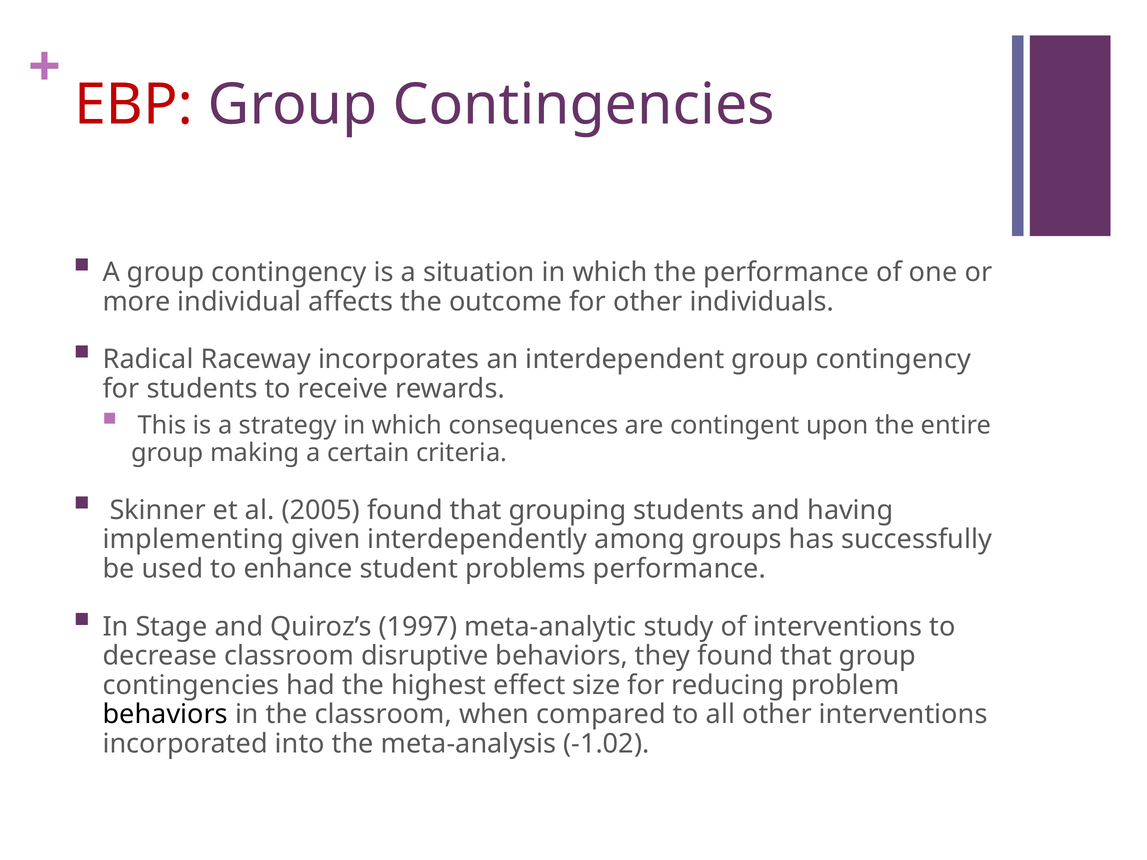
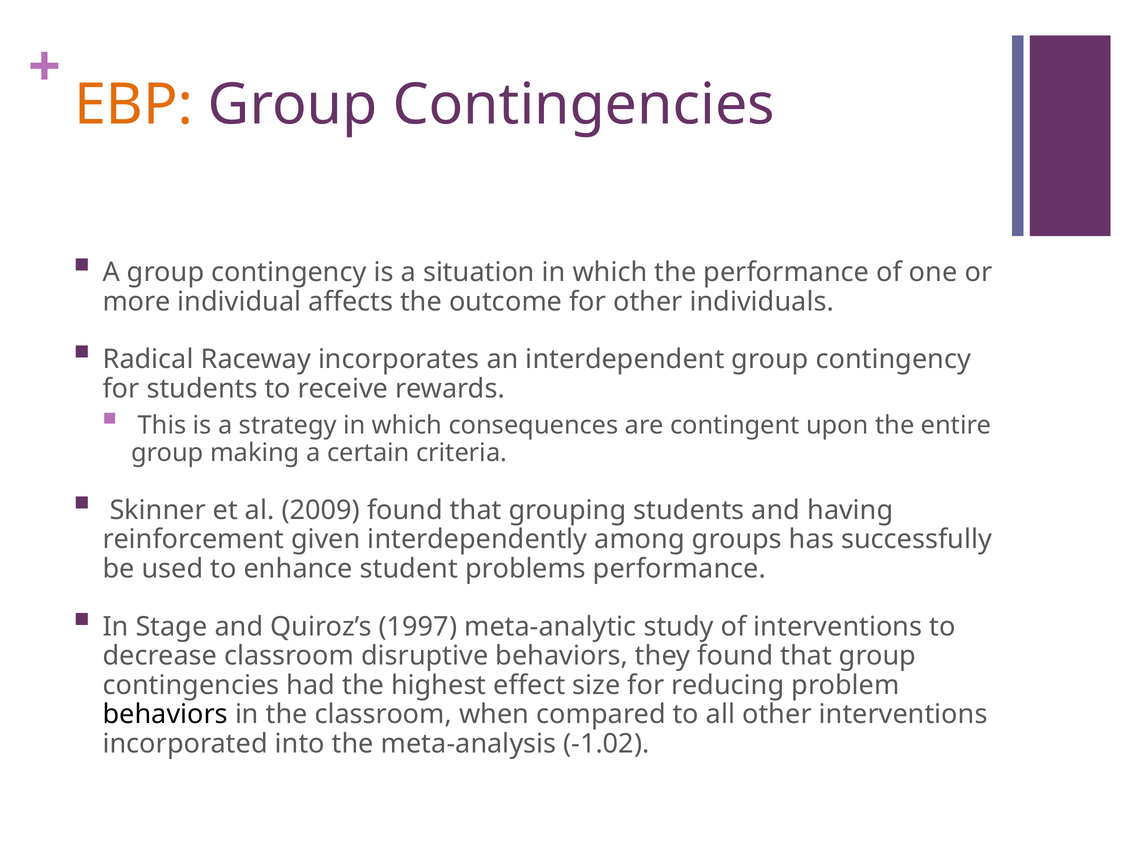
EBP colour: red -> orange
2005: 2005 -> 2009
implementing: implementing -> reinforcement
